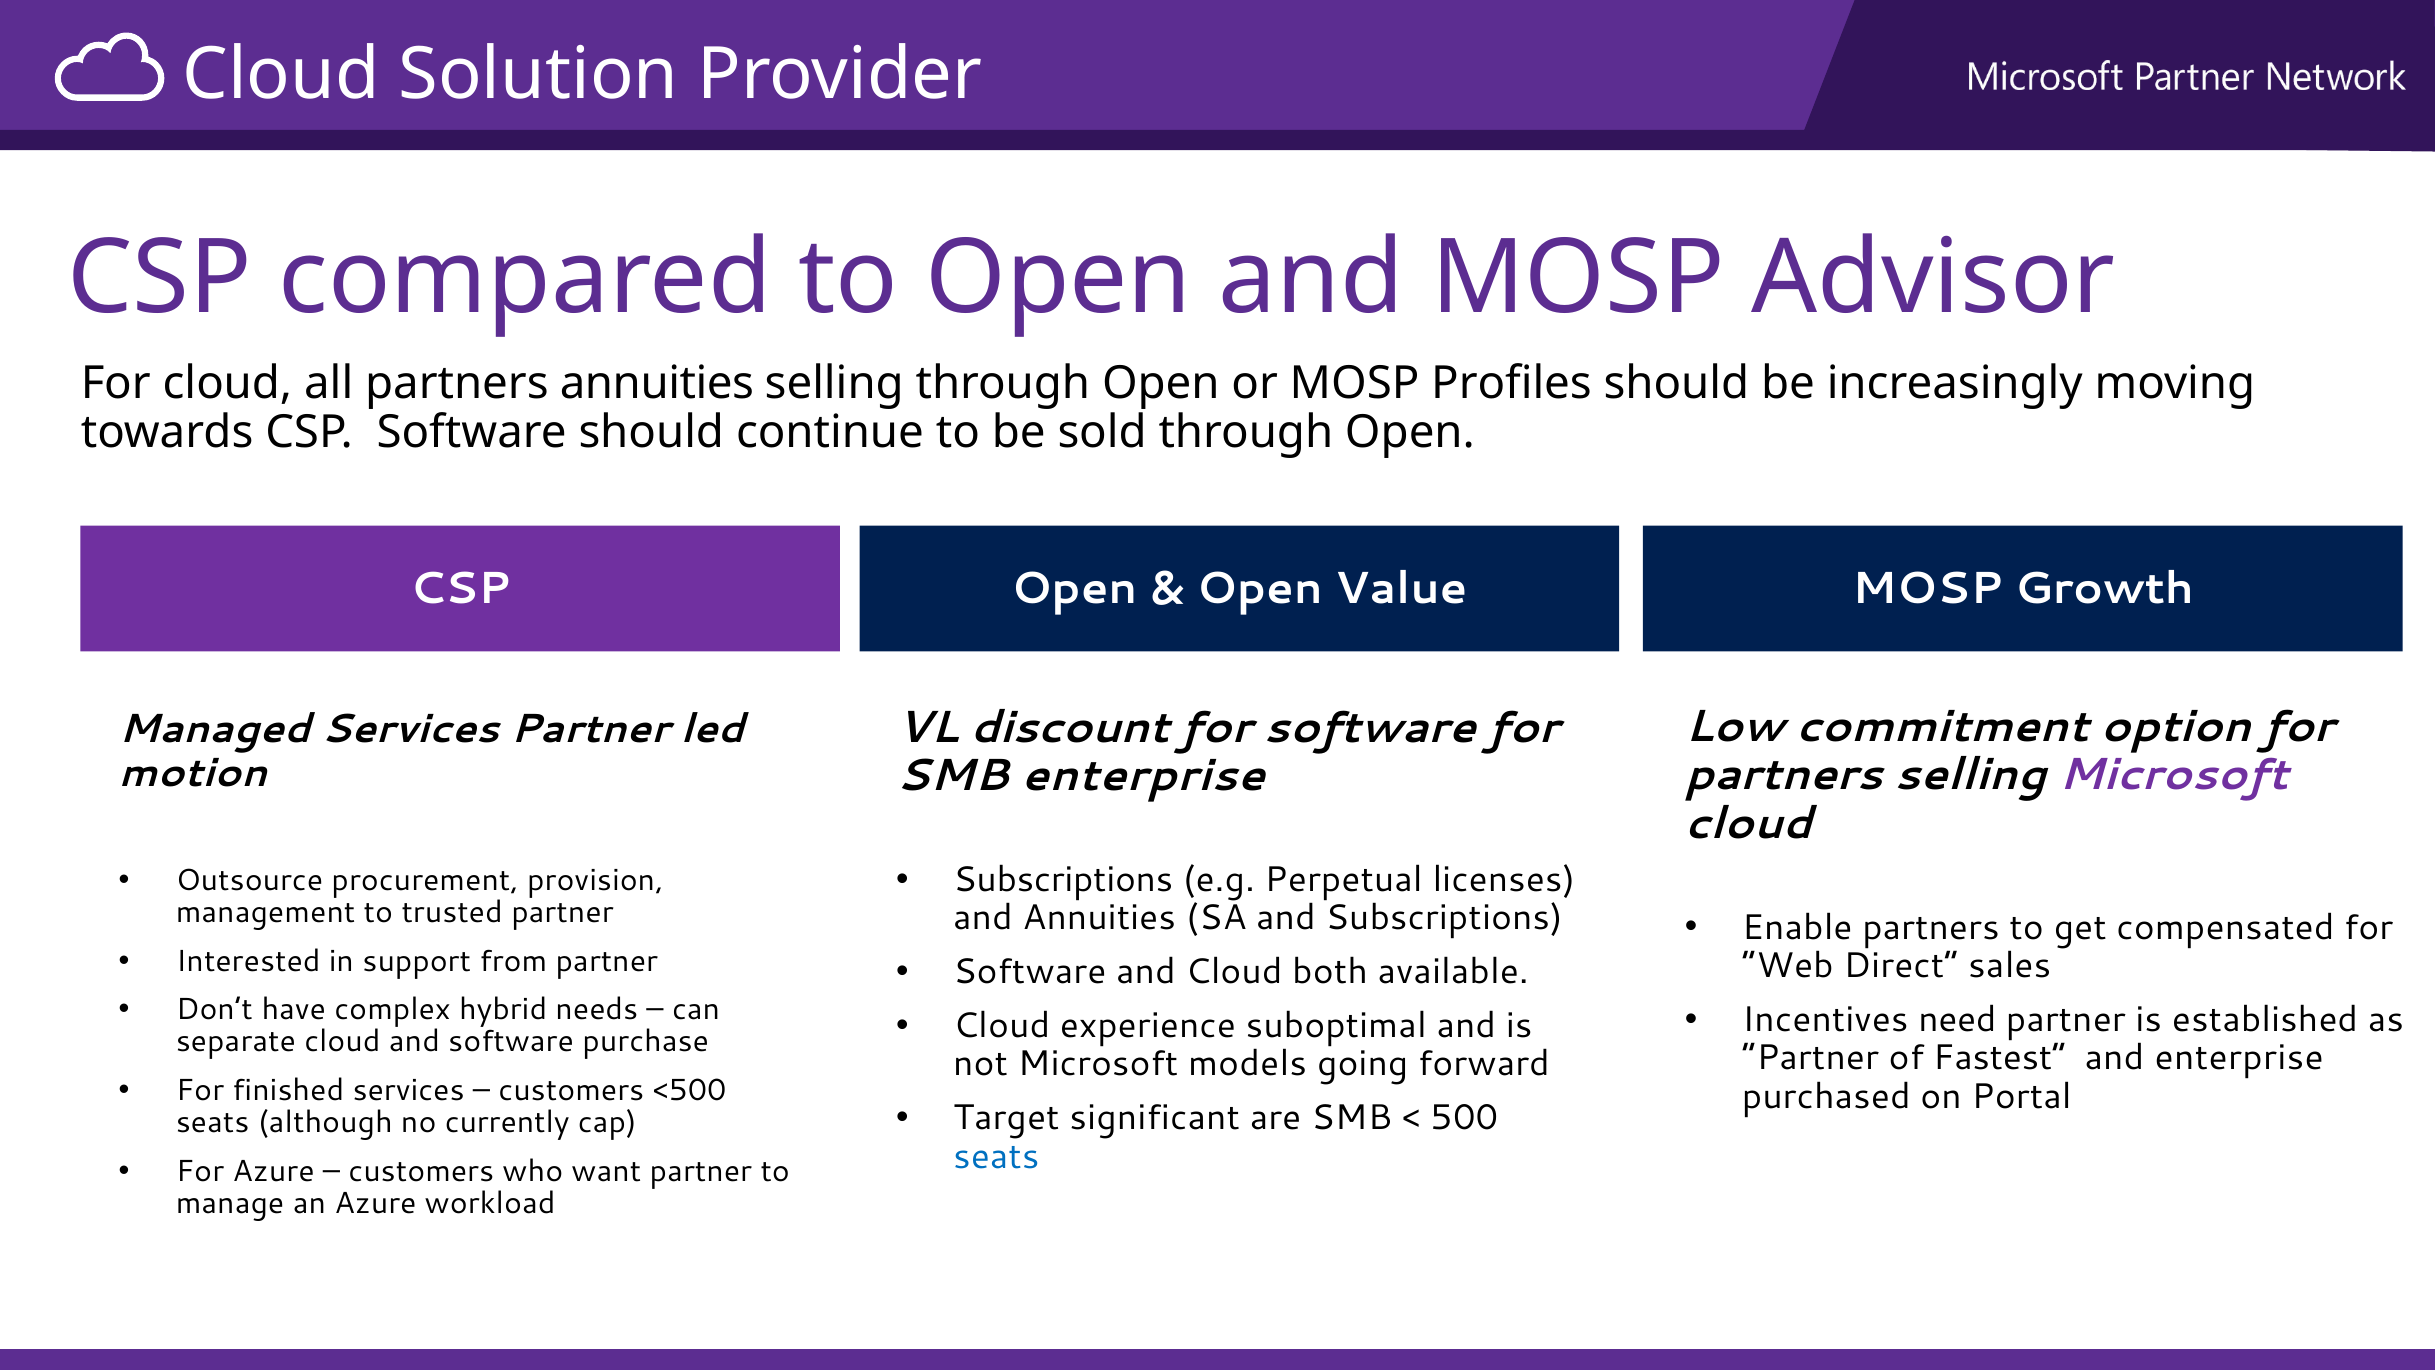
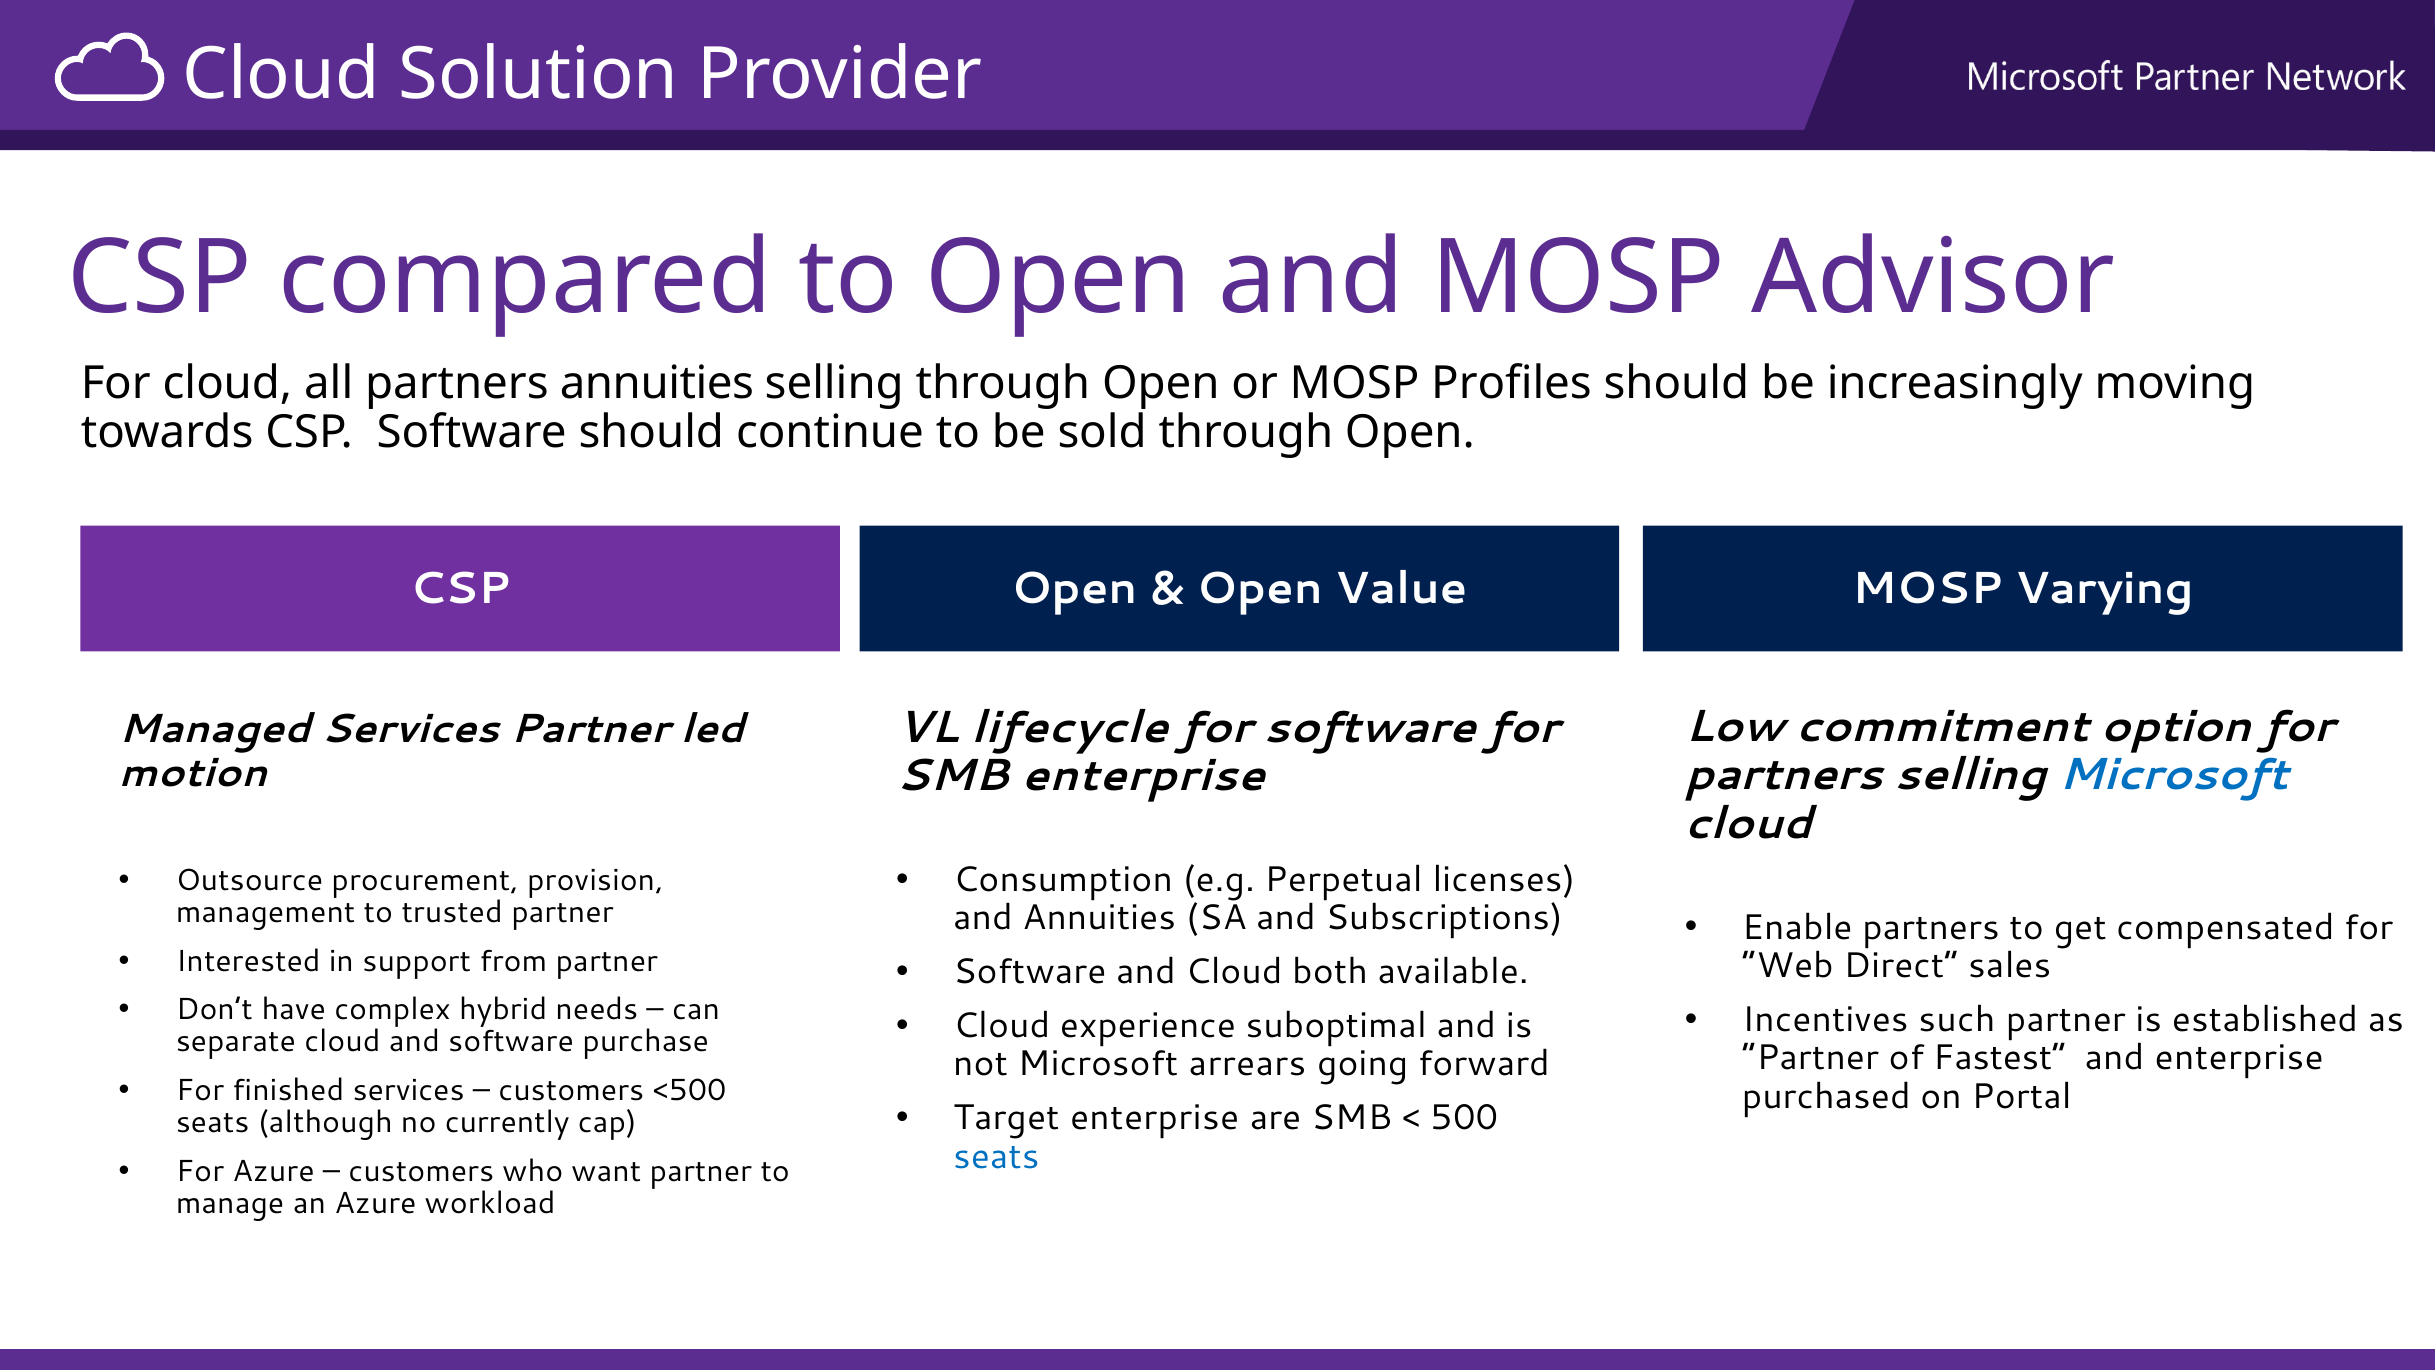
Growth: Growth -> Varying
discount: discount -> lifecycle
Microsoft at (2173, 775) colour: purple -> blue
Subscriptions at (1063, 880): Subscriptions -> Consumption
need: need -> such
models: models -> arrears
Target significant: significant -> enterprise
